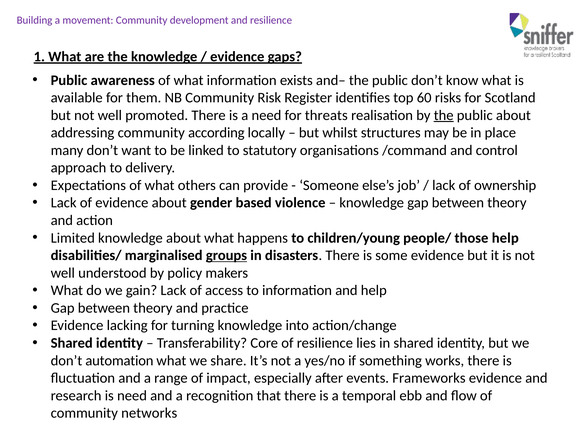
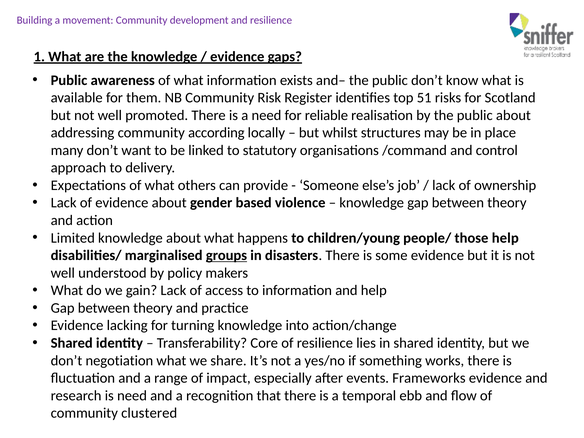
60: 60 -> 51
threats: threats -> reliable
the at (444, 115) underline: present -> none
automation: automation -> negotiation
networks: networks -> clustered
